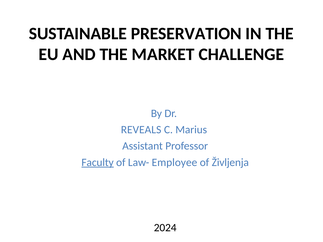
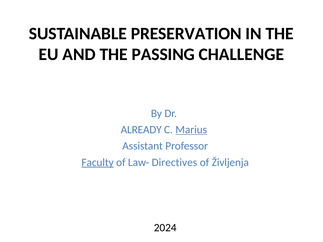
MARKET: MARKET -> PASSING
REVEALS: REVEALS -> ALREADY
Marius underline: none -> present
Employee: Employee -> Directives
